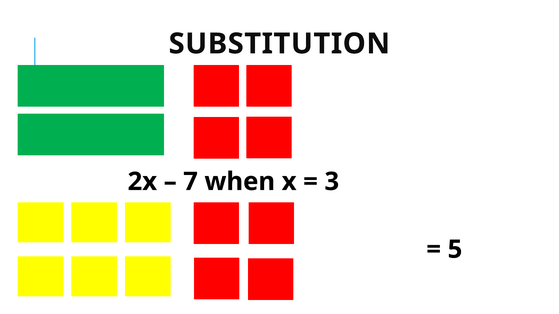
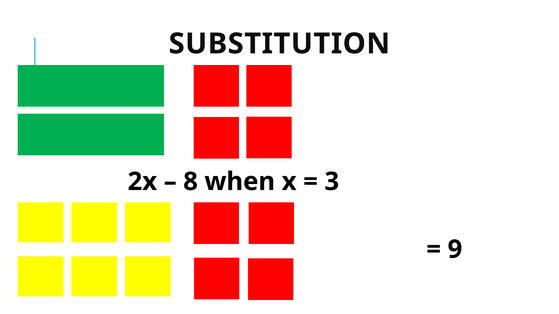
7: 7 -> 8
5: 5 -> 9
